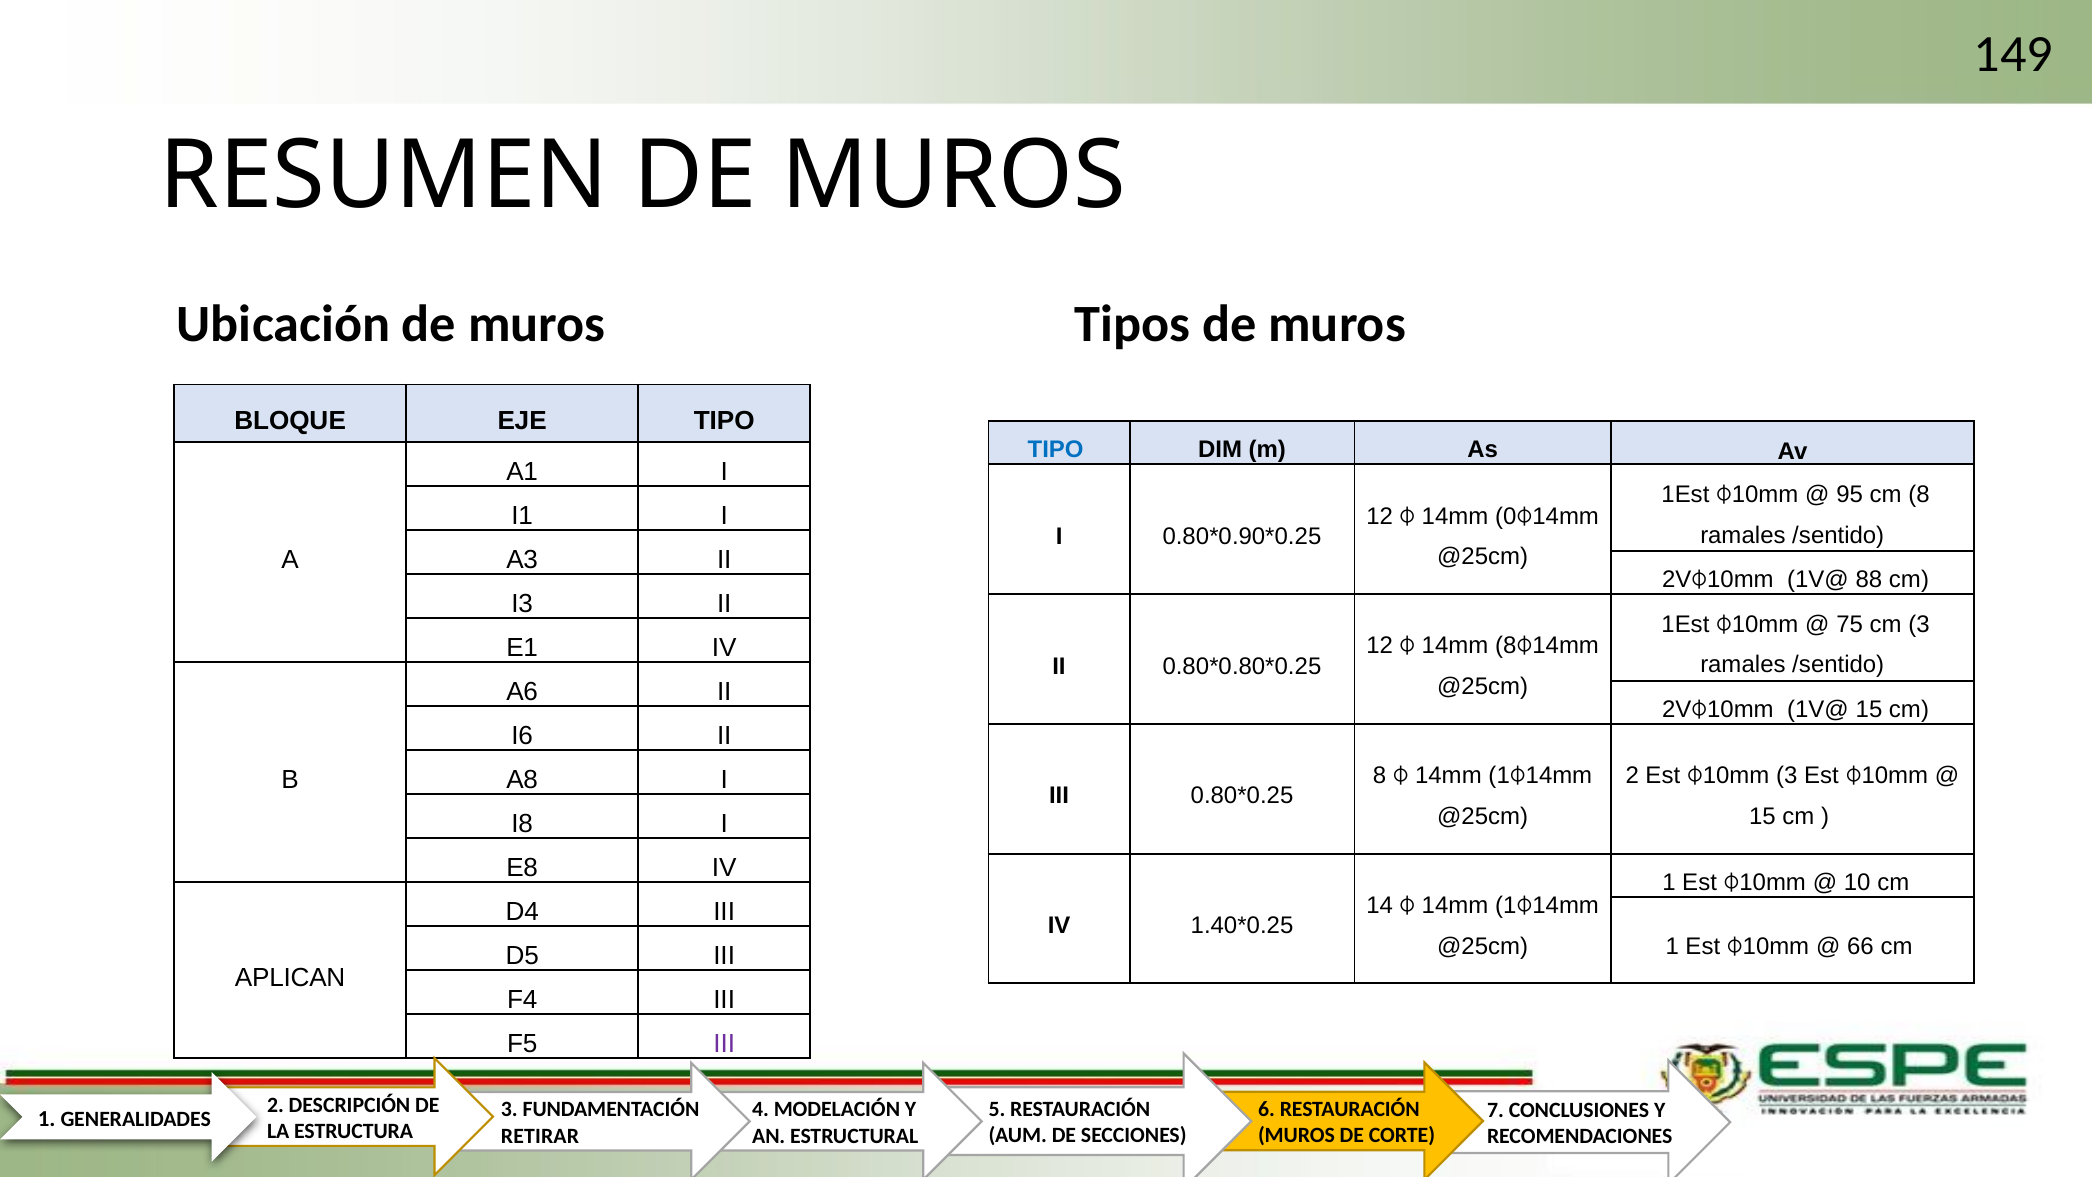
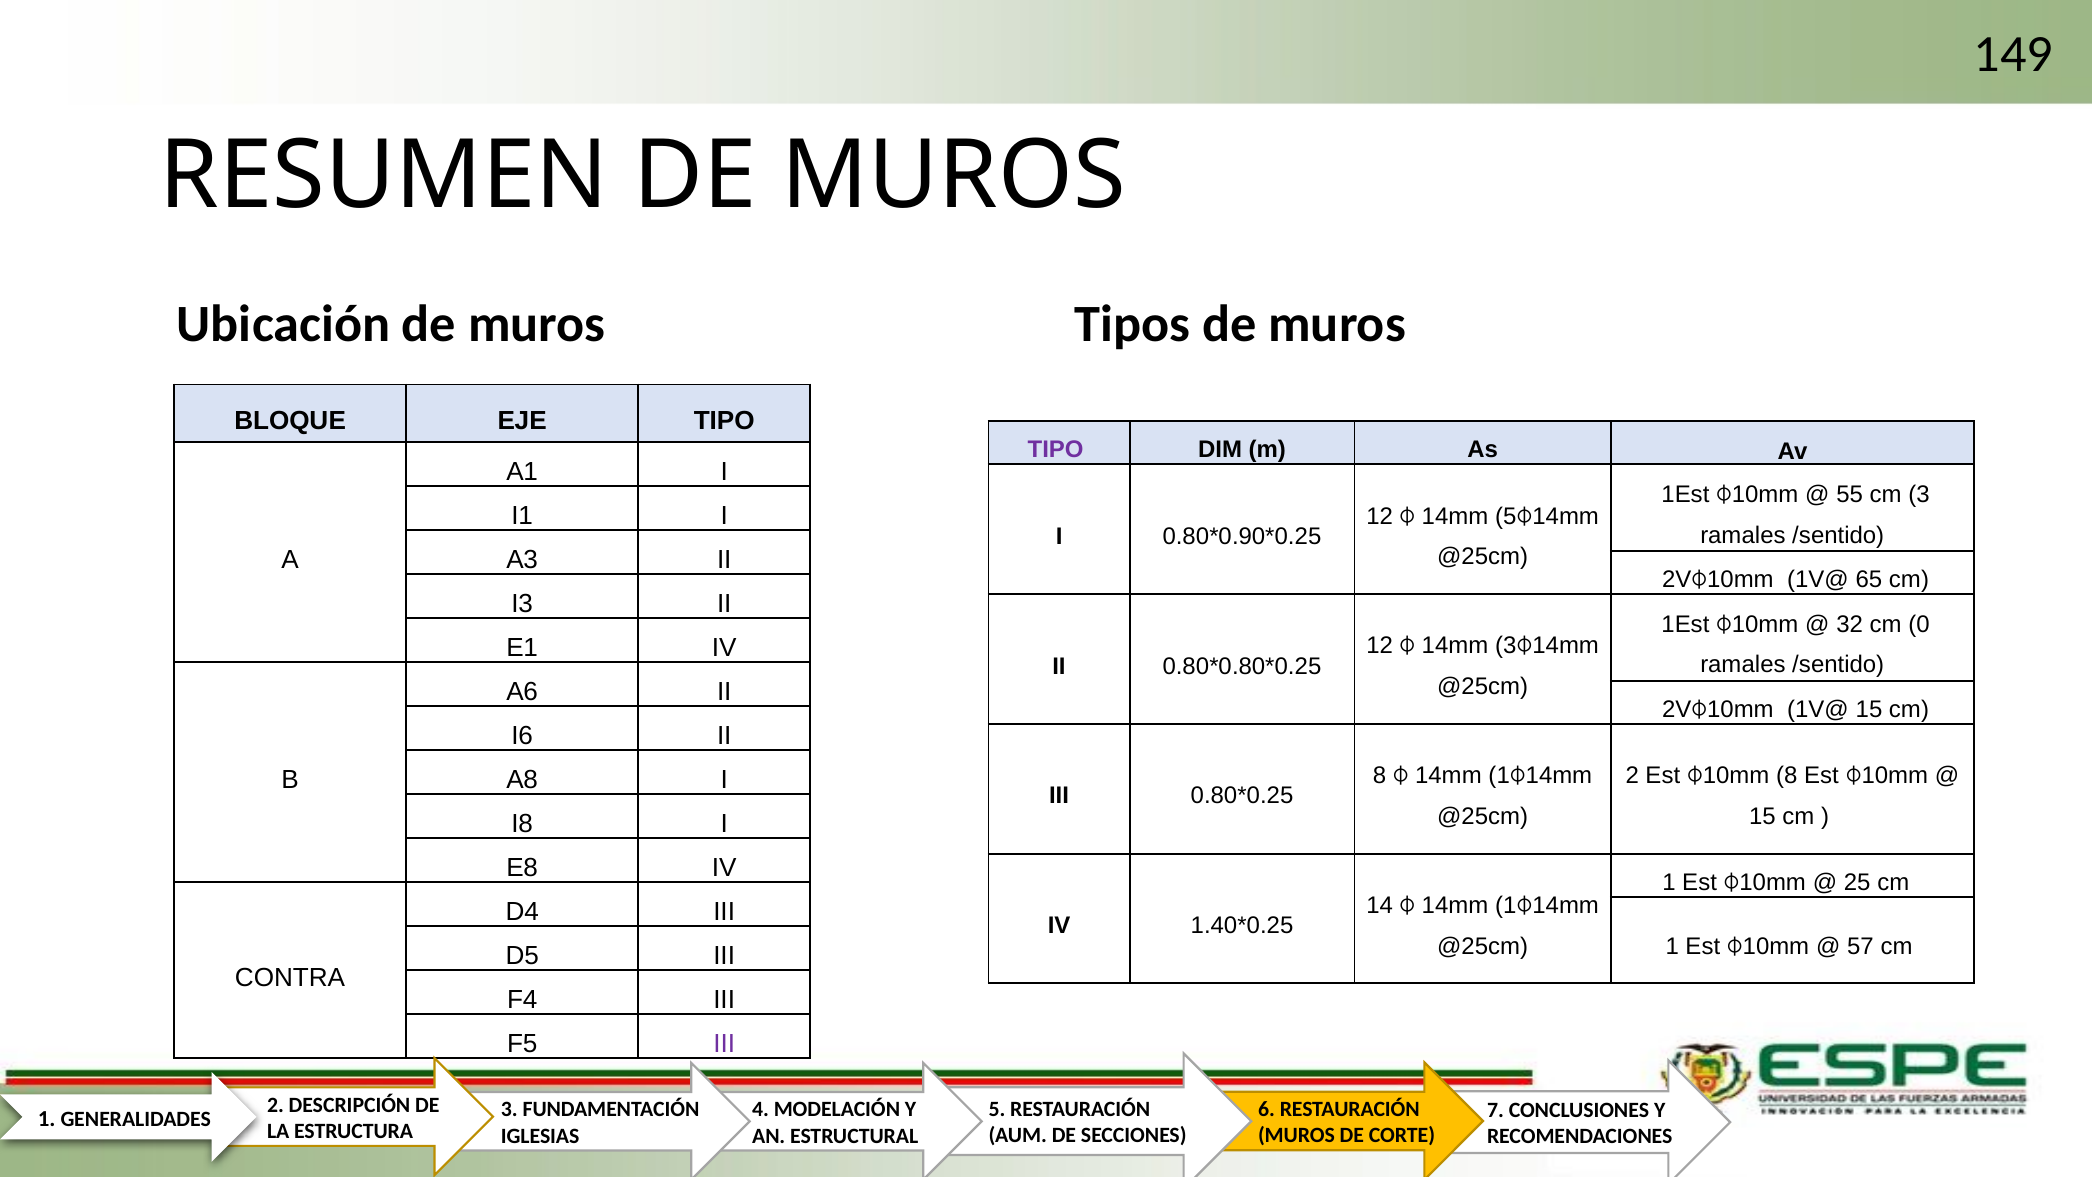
TIPO at (1056, 450) colour: blue -> purple
95: 95 -> 55
cm 8: 8 -> 3
14mm 0: 0 -> 5
88: 88 -> 65
75: 75 -> 32
cm 3: 3 -> 0
14mm 8: 8 -> 3
3 at (1787, 775): 3 -> 8
10: 10 -> 25
66: 66 -> 57
APLICAN: APLICAN -> CONTRA
RETIRAR: RETIRAR -> IGLESIAS
